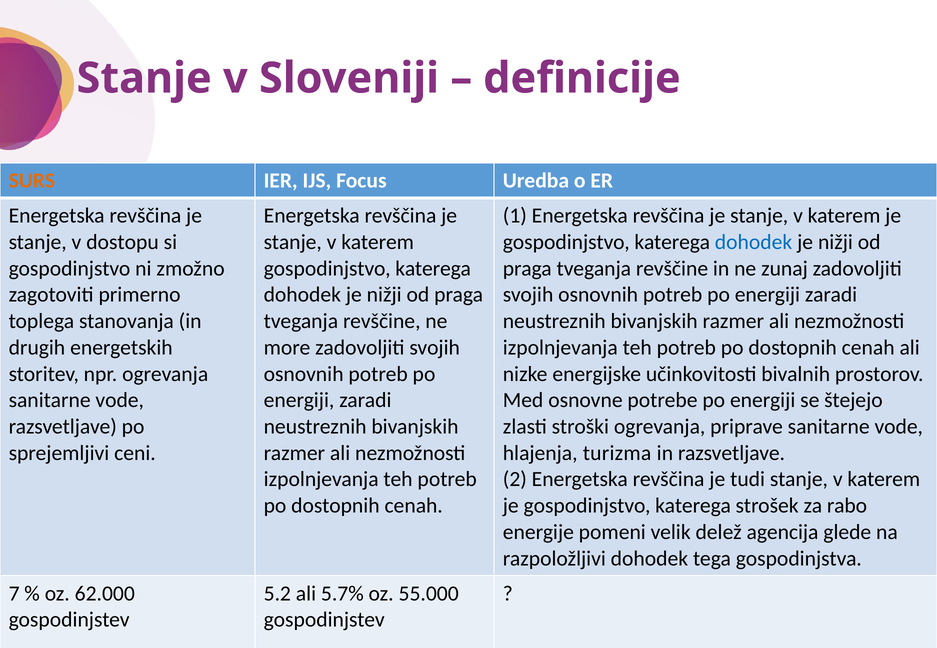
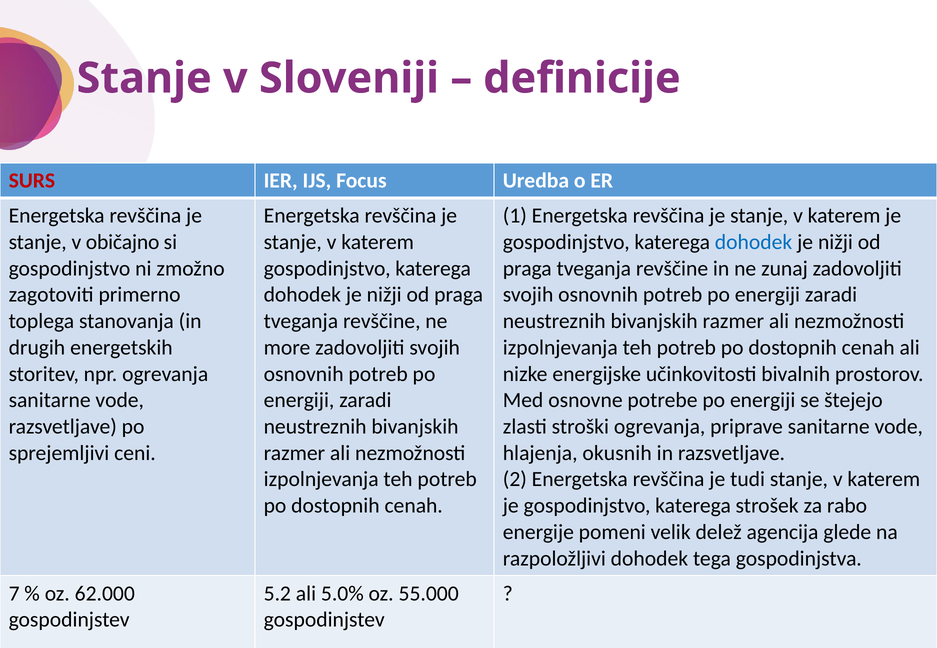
SURS colour: orange -> red
dostopu: dostopu -> običajno
turizma: turizma -> okusnih
5.7%: 5.7% -> 5.0%
